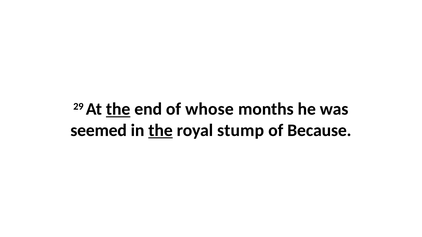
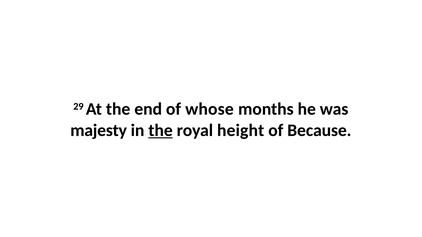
the at (118, 109) underline: present -> none
seemed: seemed -> majesty
stump: stump -> height
